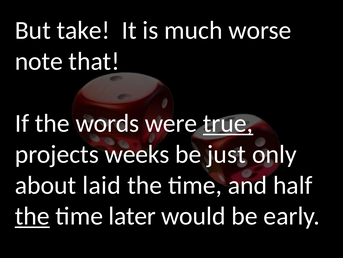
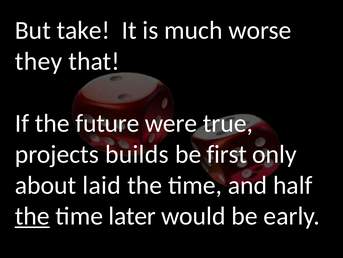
note: note -> they
words: words -> future
true underline: present -> none
weeks: weeks -> builds
just: just -> first
